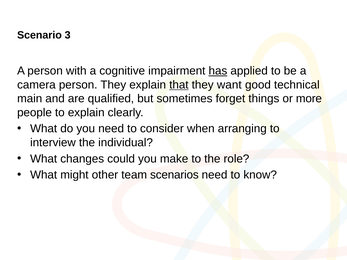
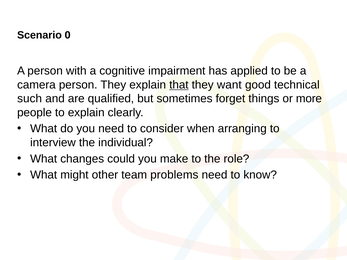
3: 3 -> 0
has underline: present -> none
main: main -> such
scenarios: scenarios -> problems
